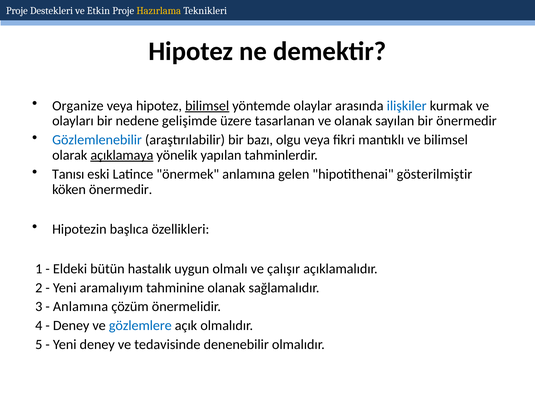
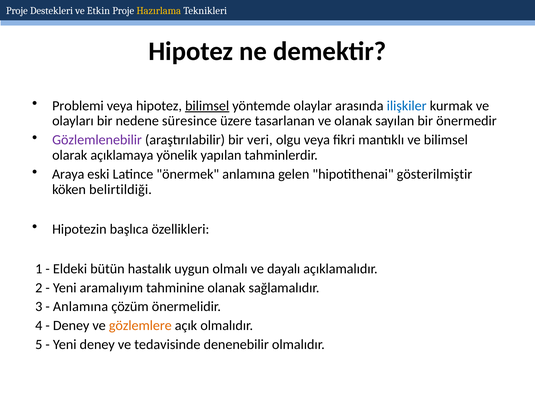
Organize: Organize -> Problemi
gelişimde: gelişimde -> süresince
Gözlemlenebilir colour: blue -> purple
bazı: bazı -> veri
açıklamaya underline: present -> none
Tanısı: Tanısı -> Araya
köken önermedir: önermedir -> belirtildiği
çalışır: çalışır -> dayalı
gözlemlere colour: blue -> orange
